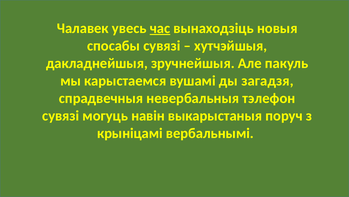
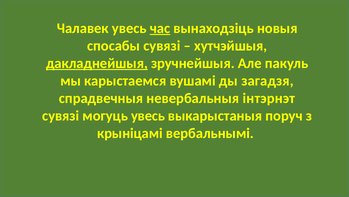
дакладнейшыя underline: none -> present
тэлефон: тэлефон -> інтэрнэт
могуць навін: навін -> увесь
